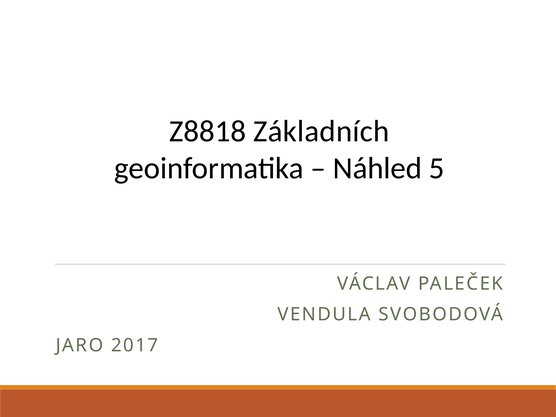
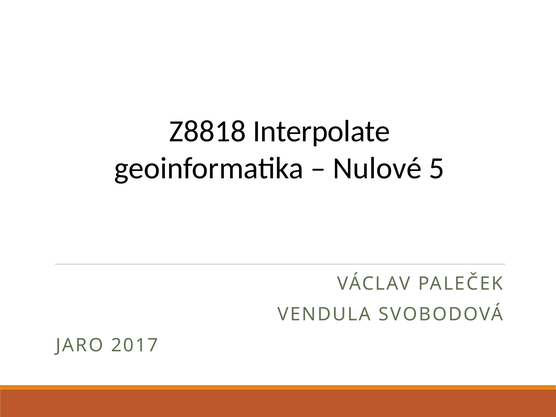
Základních: Základních -> Interpolate
Náhled: Náhled -> Nulové
